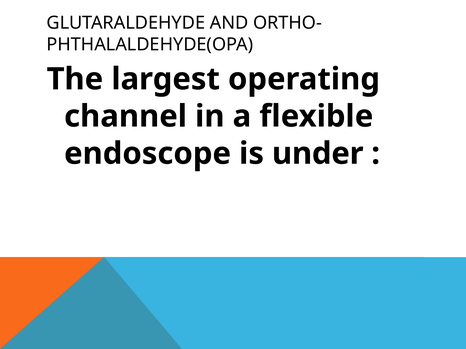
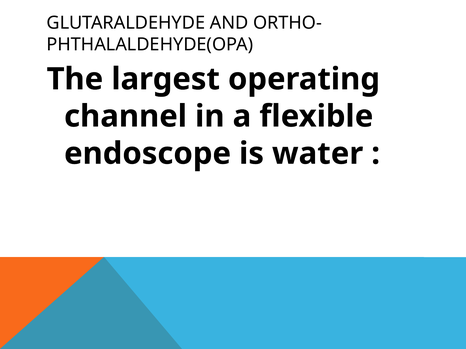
under: under -> water
